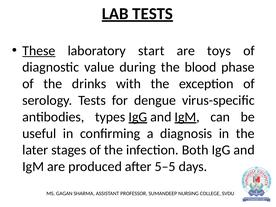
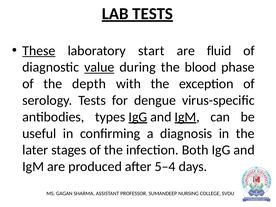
toys: toys -> fluid
value underline: none -> present
drinks: drinks -> depth
5–5: 5–5 -> 5–4
